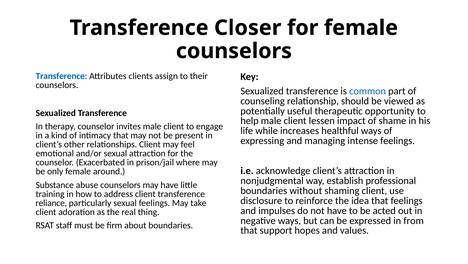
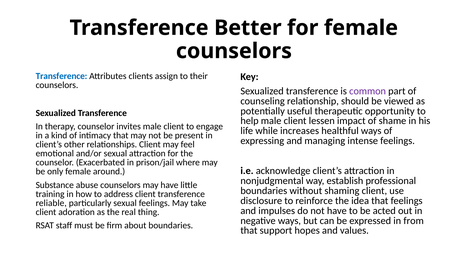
Closer: Closer -> Better
common colour: blue -> purple
reliance: reliance -> reliable
